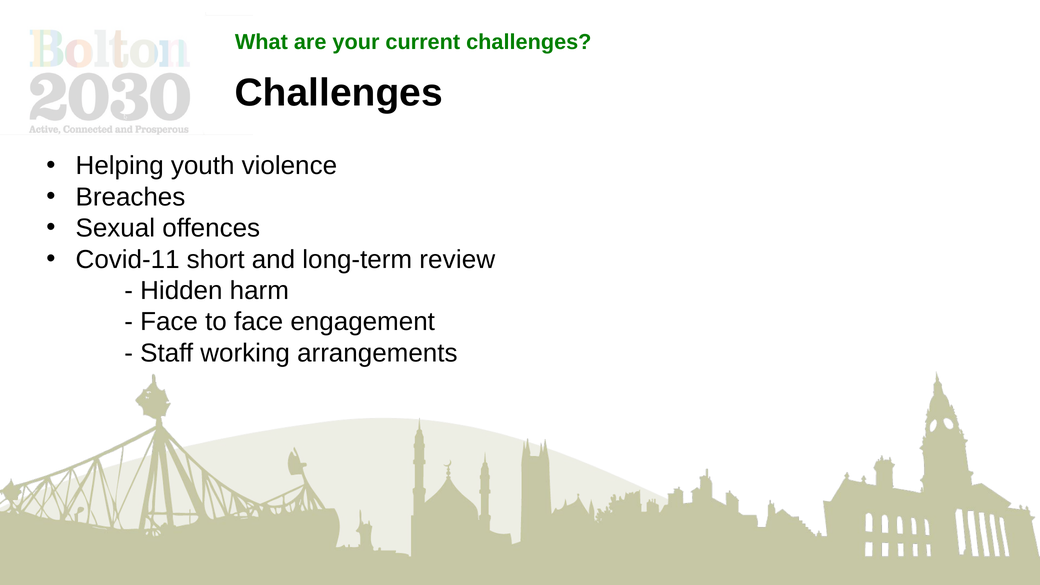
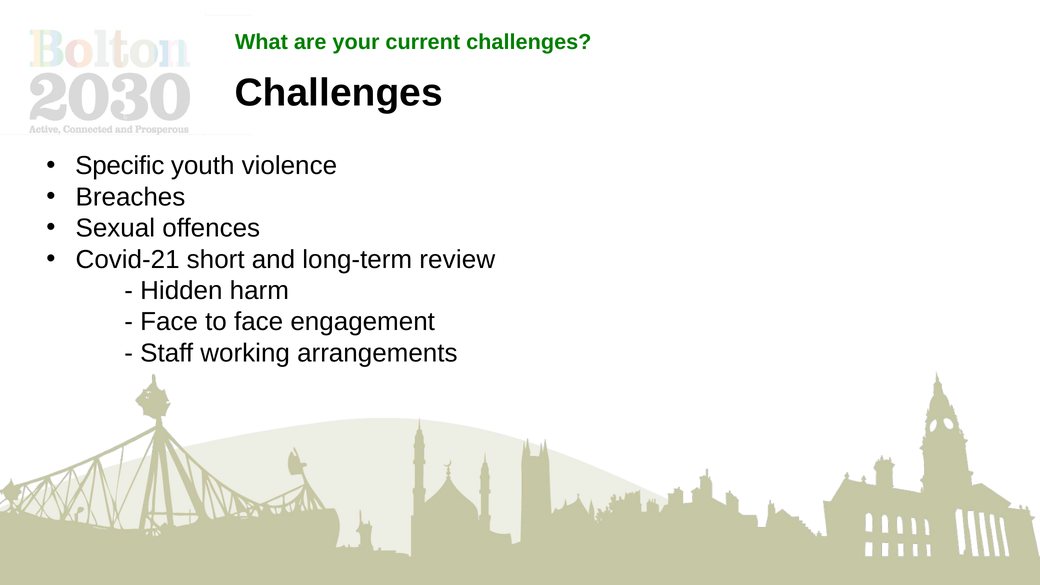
Helping: Helping -> Specific
Covid-11: Covid-11 -> Covid-21
